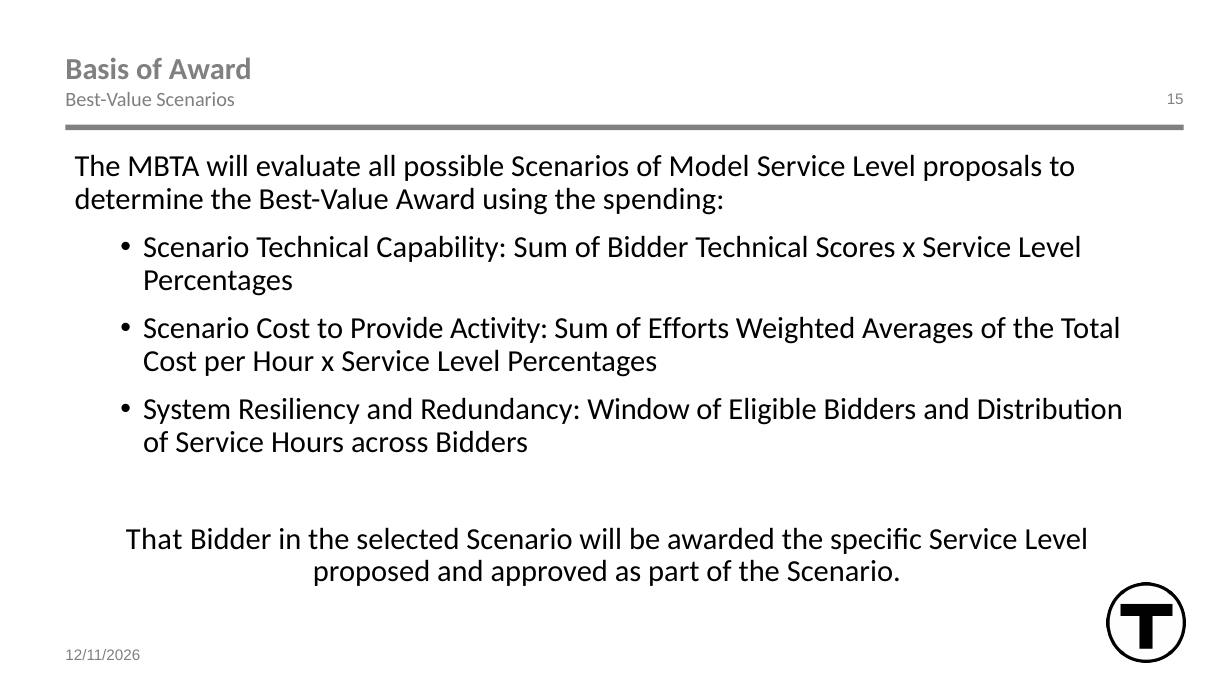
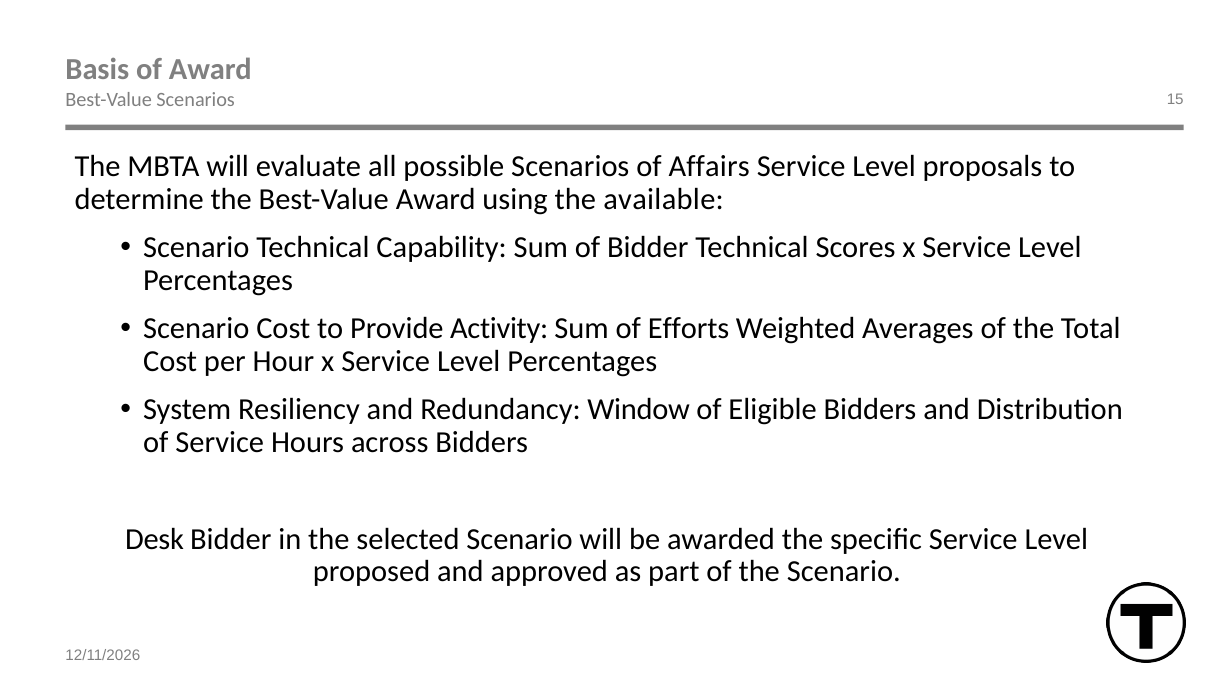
Model: Model -> Affairs
spending: spending -> available
That: That -> Desk
